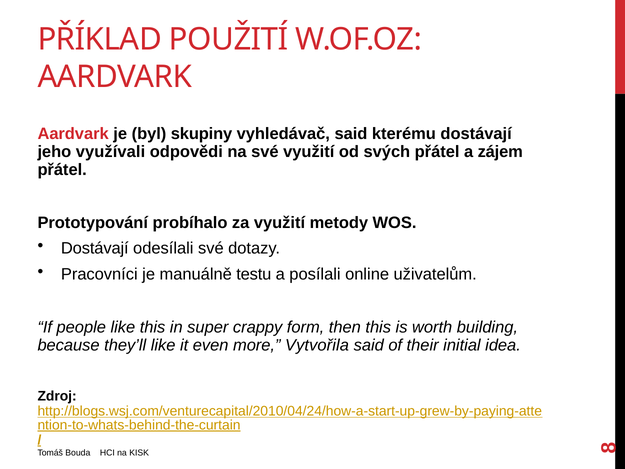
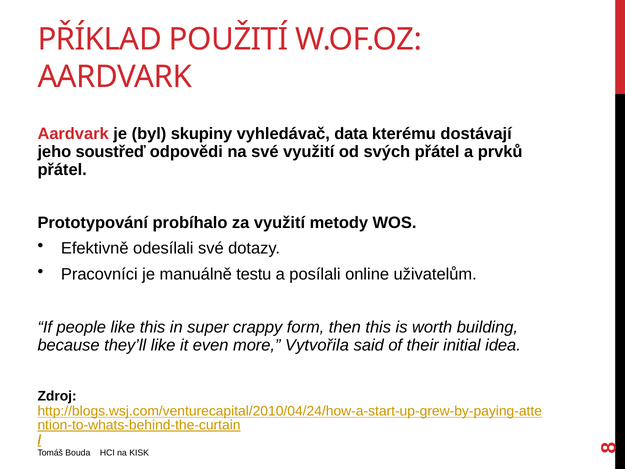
vyhledávač said: said -> data
využívali: využívali -> soustřeď
zájem: zájem -> prvků
Dostávají at (95, 248): Dostávají -> Efektivně
